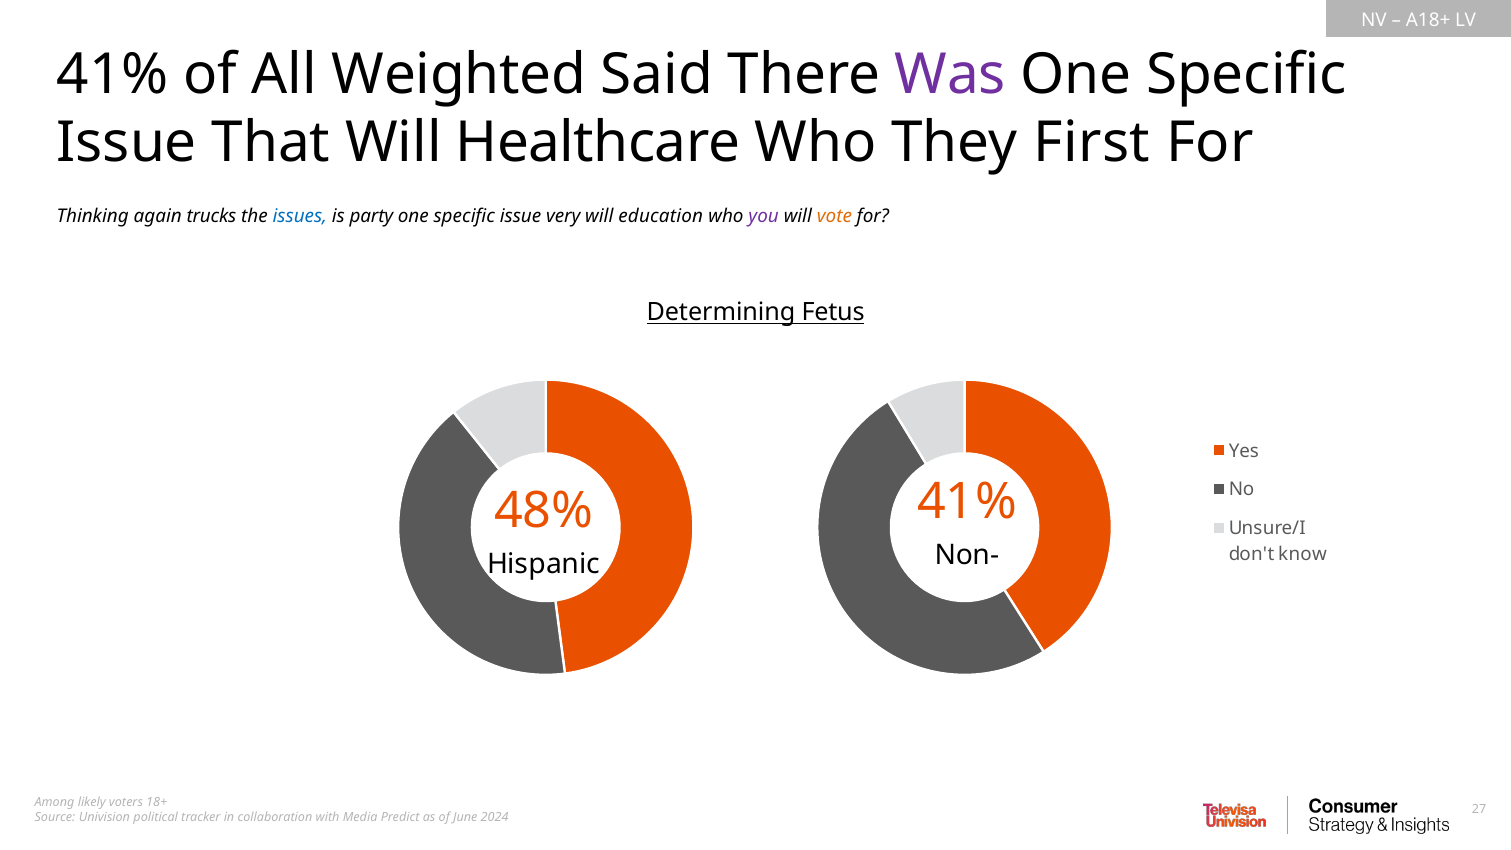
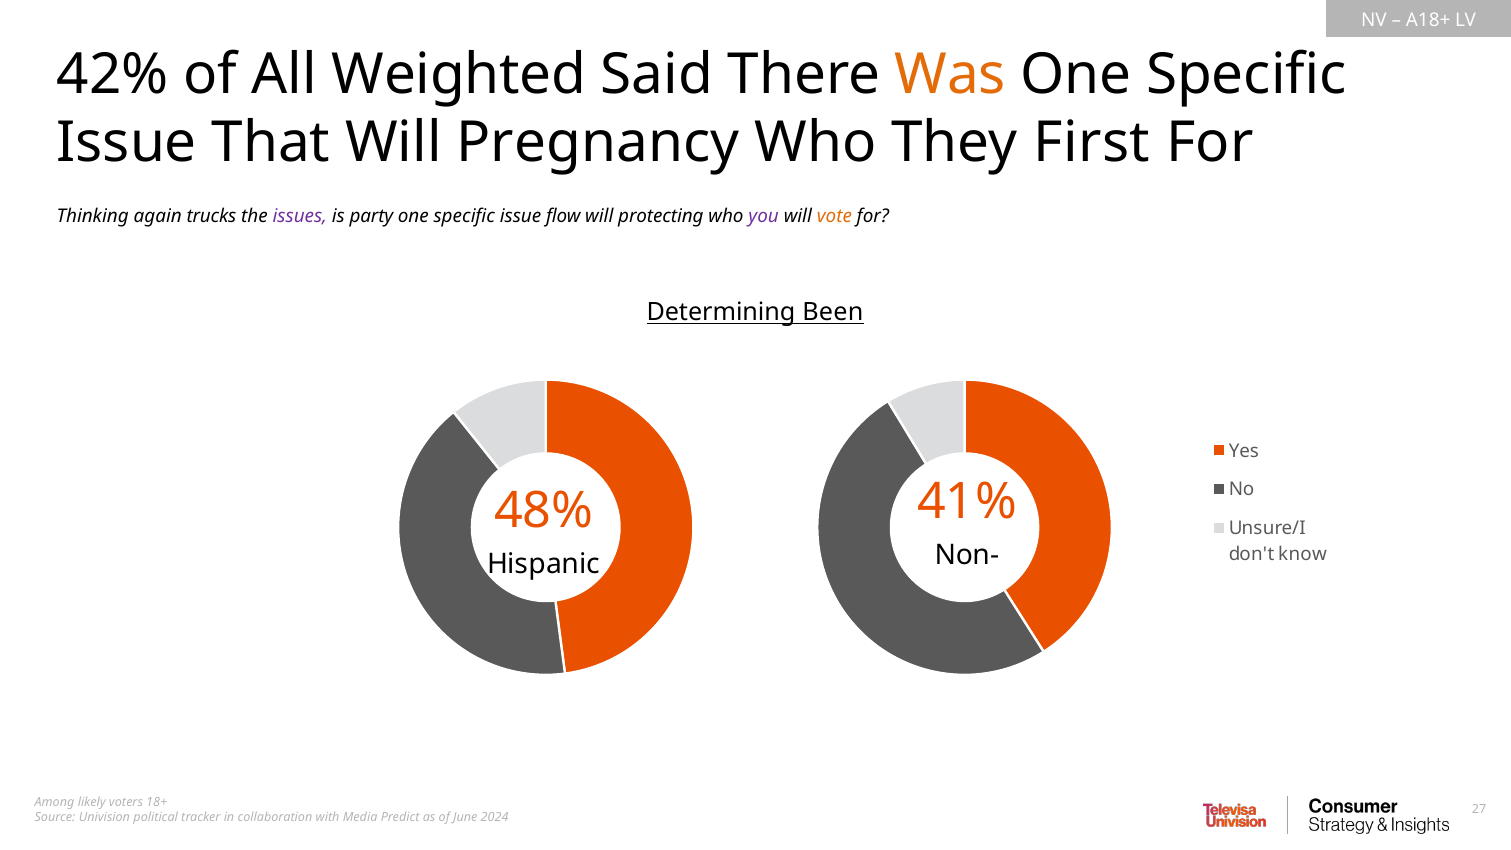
41% at (113, 75): 41% -> 42%
Was colour: purple -> orange
Healthcare: Healthcare -> Pregnancy
issues colour: blue -> purple
very: very -> flow
education: education -> protecting
Fetus: Fetus -> Been
